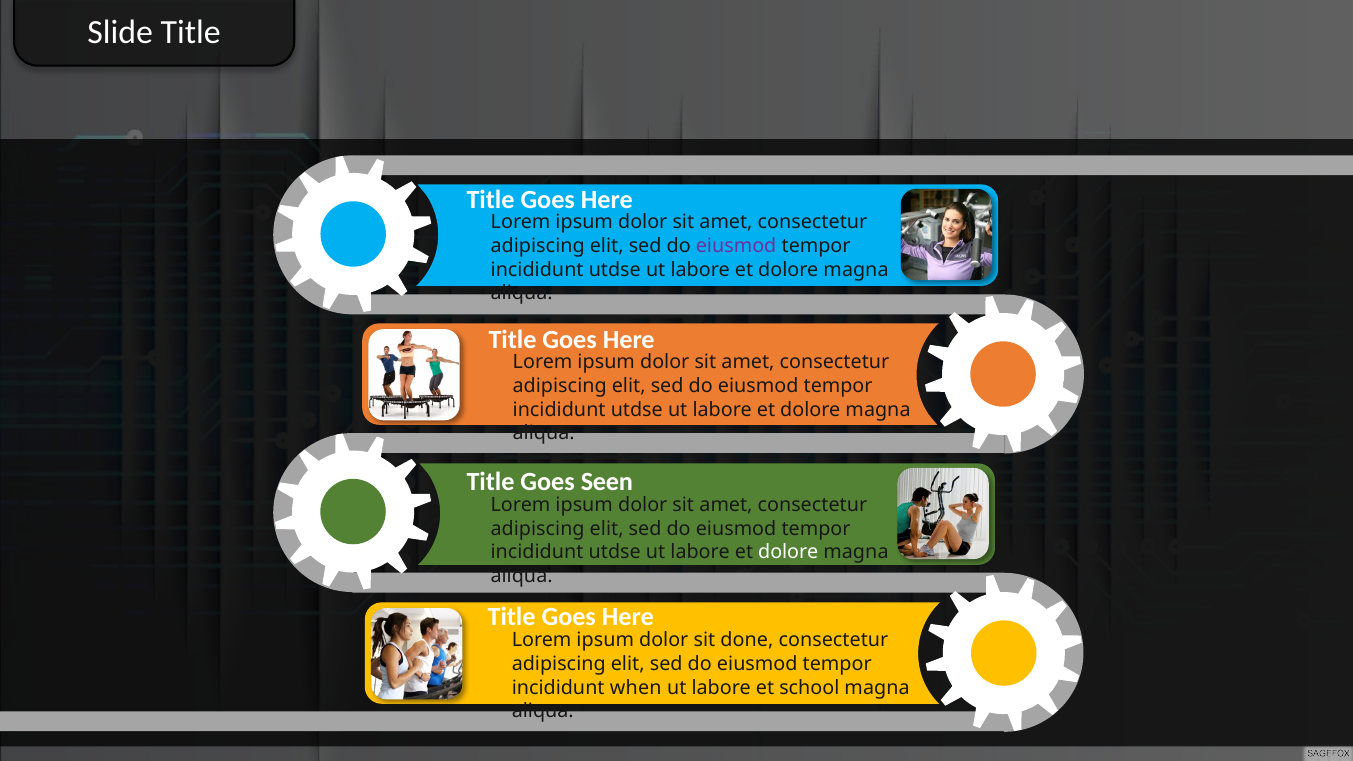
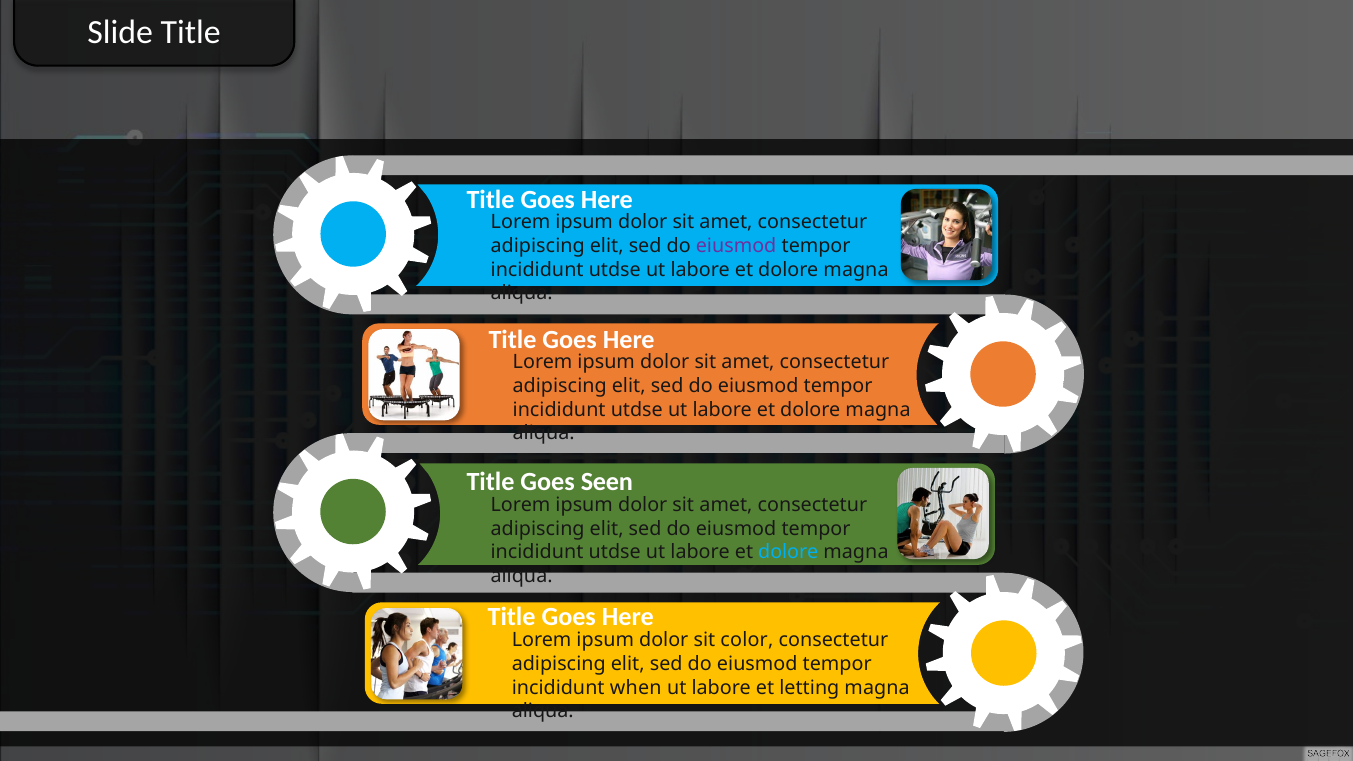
dolore at (788, 552) colour: white -> light blue
done: done -> color
school: school -> letting
